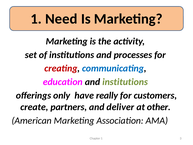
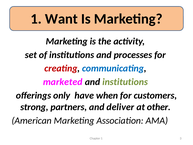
Need: Need -> Want
education: education -> marketed
really: really -> when
create: create -> strong
